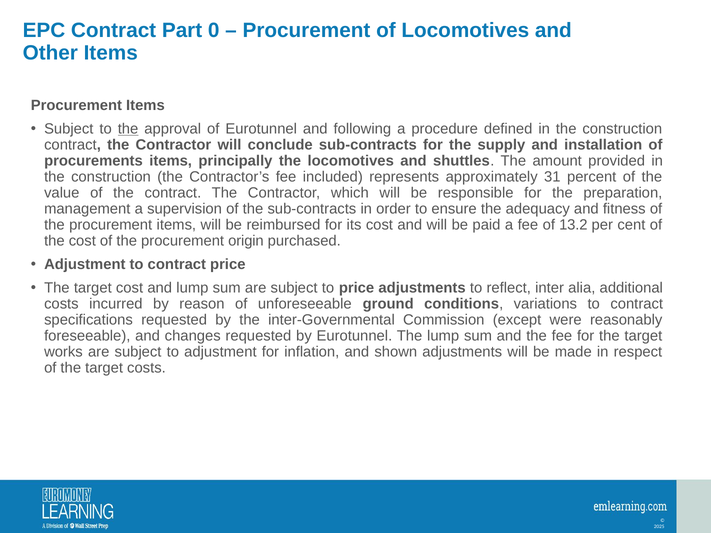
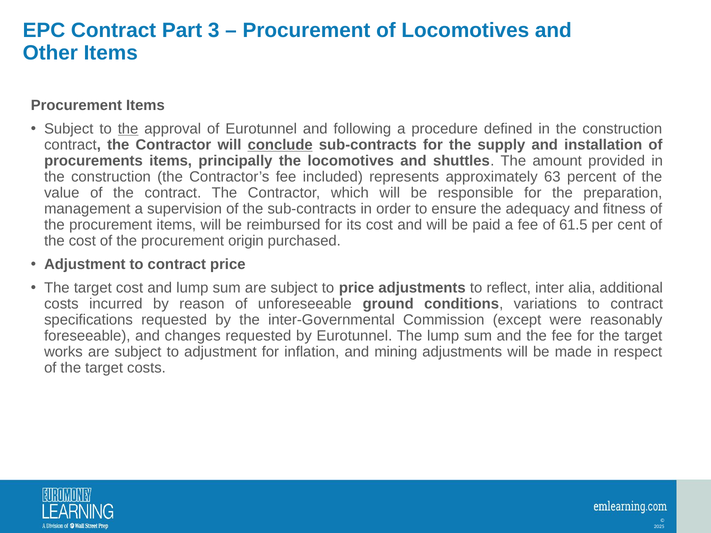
0: 0 -> 3
conclude underline: none -> present
31: 31 -> 63
13.2: 13.2 -> 61.5
shown: shown -> mining
